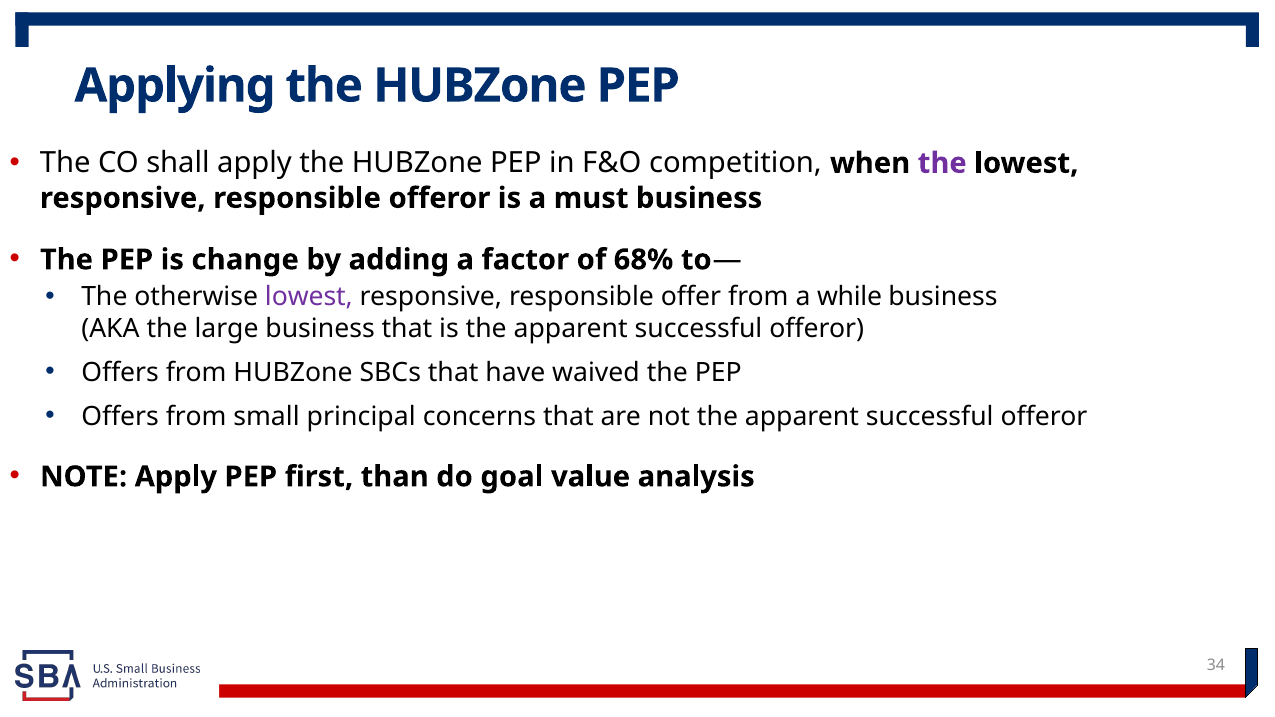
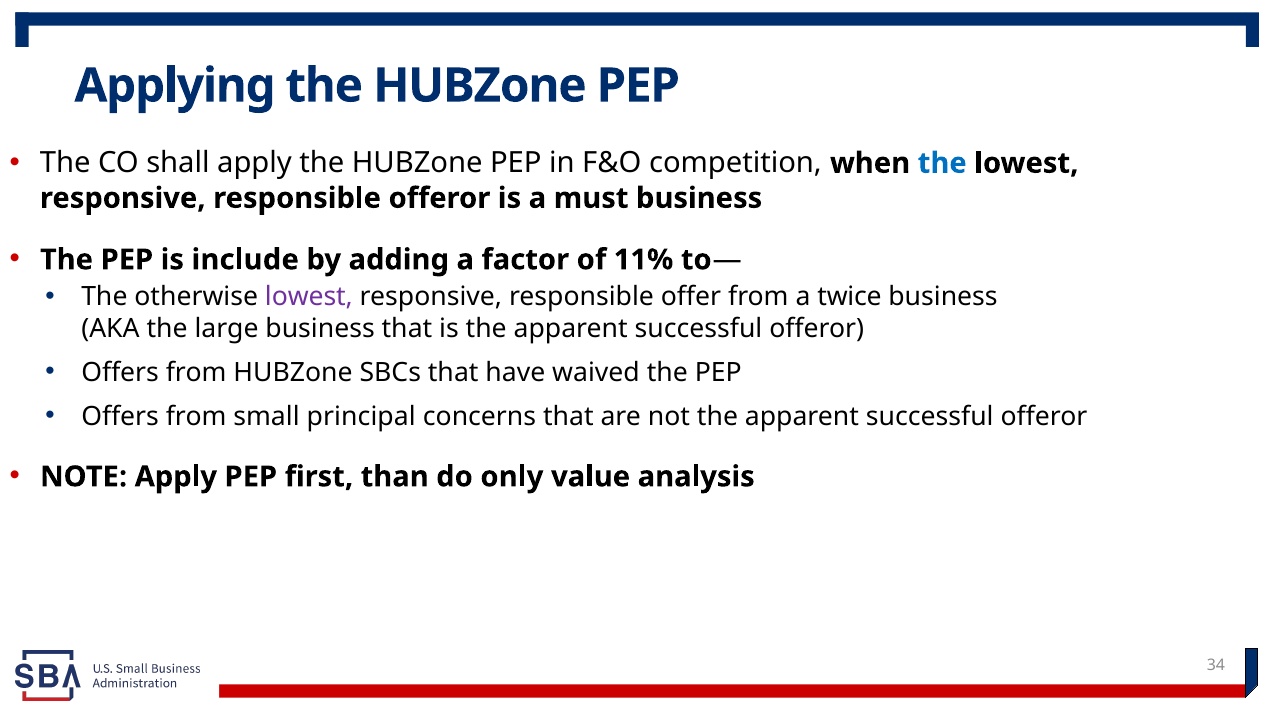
the at (942, 163) colour: purple -> blue
change: change -> include
68%: 68% -> 11%
while: while -> twice
goal: goal -> only
